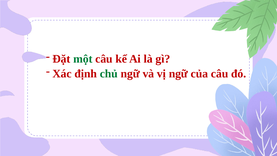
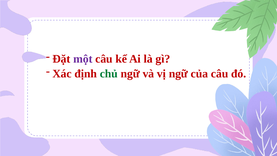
một colour: green -> purple
